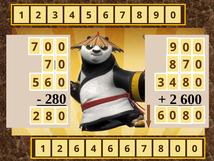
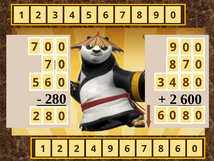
2 6: 6 -> 2
4 6: 6 -> 9
7 8 0: 0 -> 6
